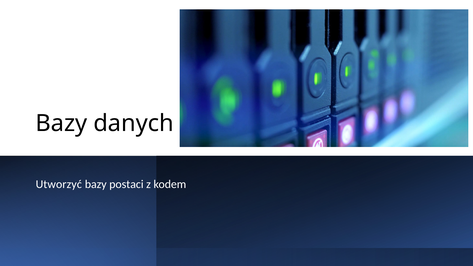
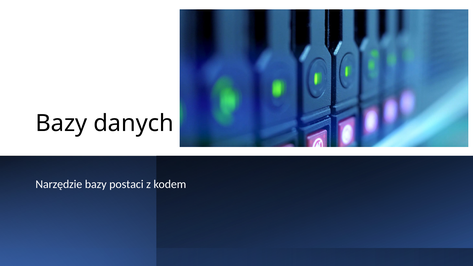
Utworzyć: Utworzyć -> Narzędzie
